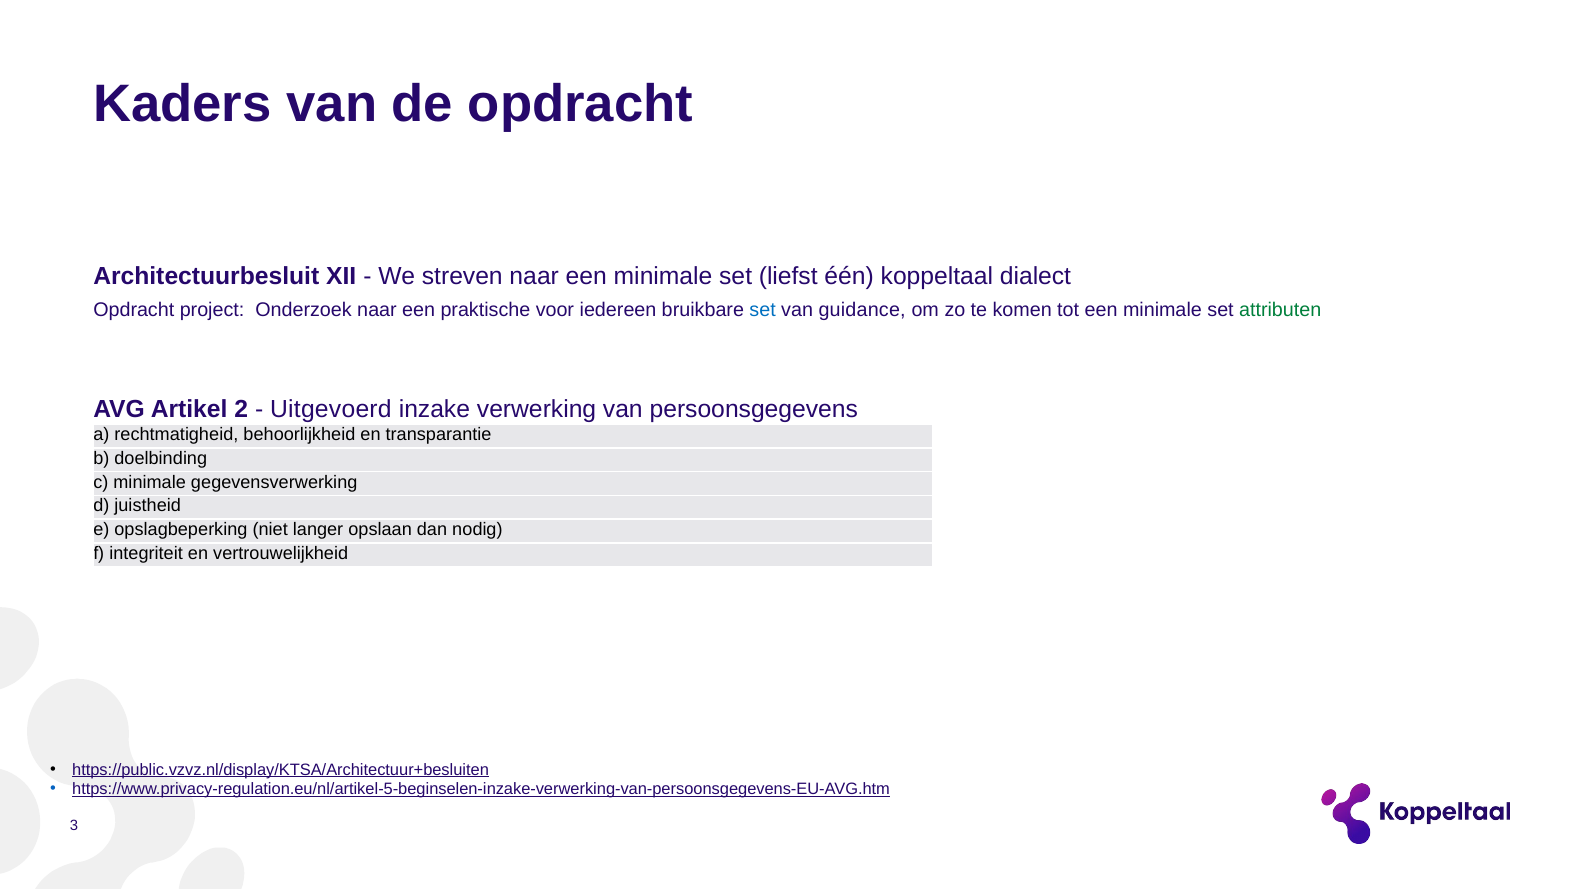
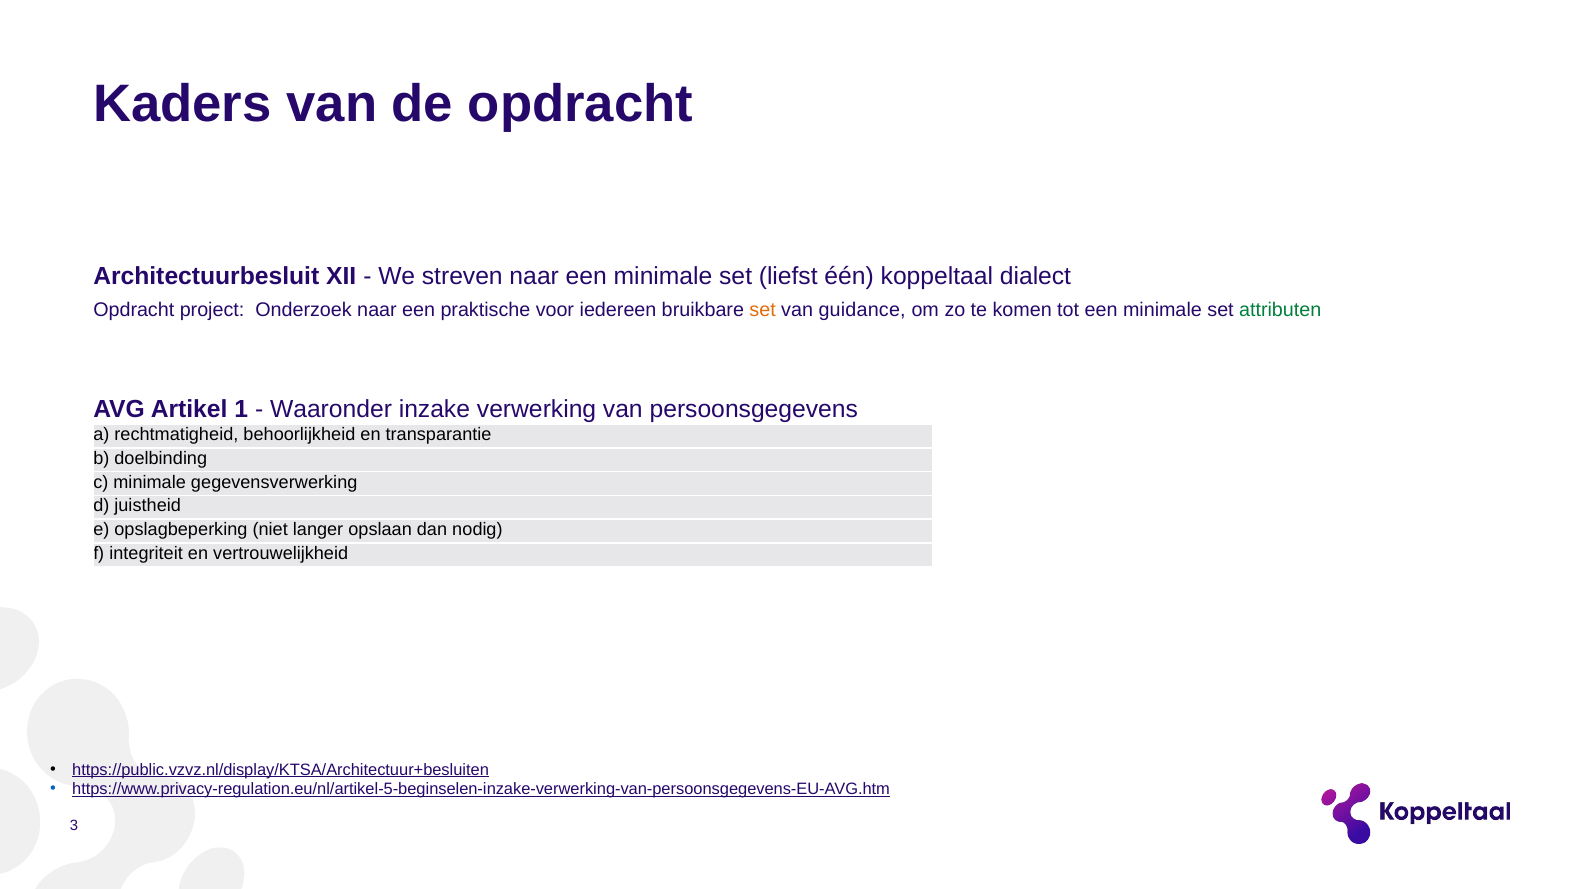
set at (763, 310) colour: blue -> orange
2: 2 -> 1
Uitgevoerd: Uitgevoerd -> Waaronder
